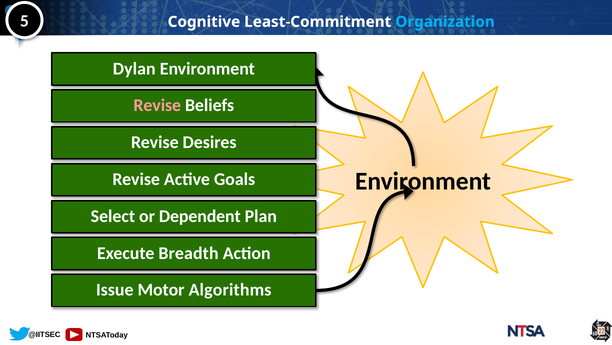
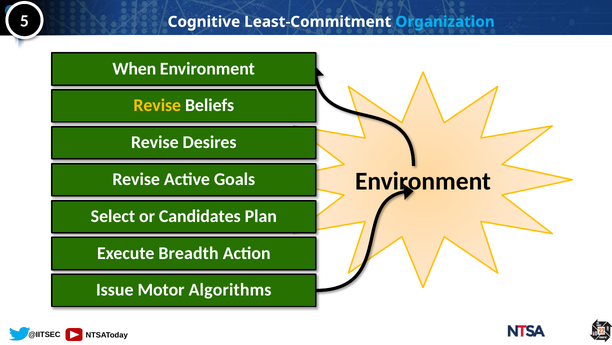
Dylan: Dylan -> When
Revise at (157, 105) colour: pink -> yellow
Dependent: Dependent -> Candidates
